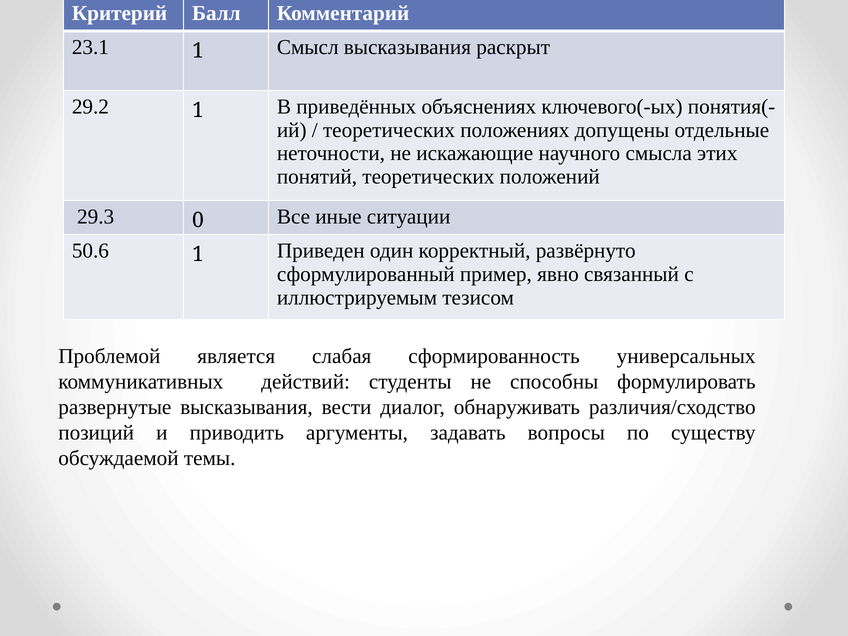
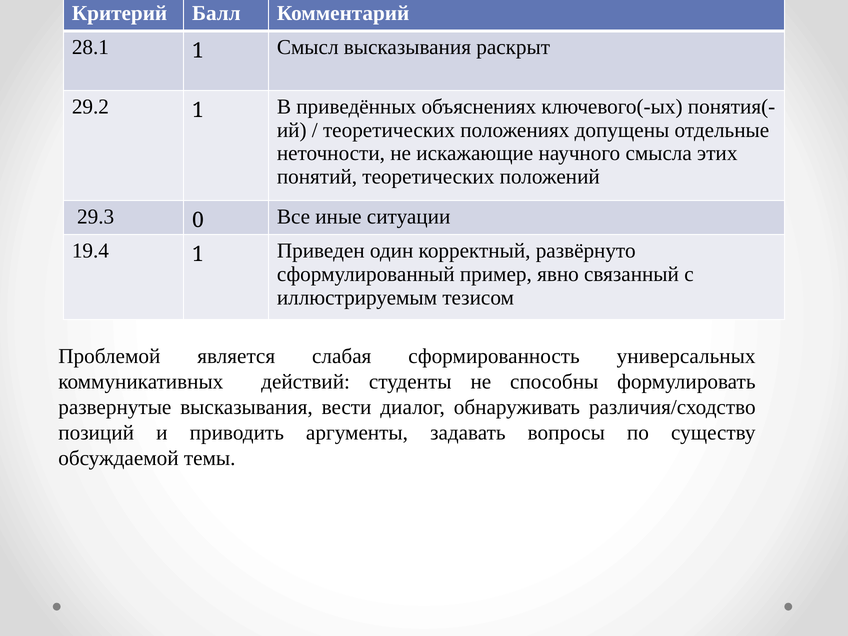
23.1: 23.1 -> 28.1
50.6: 50.6 -> 19.4
